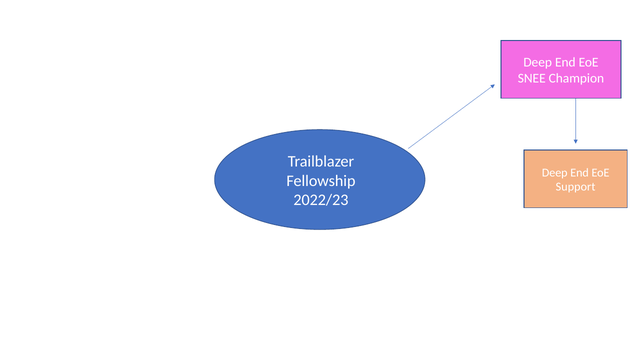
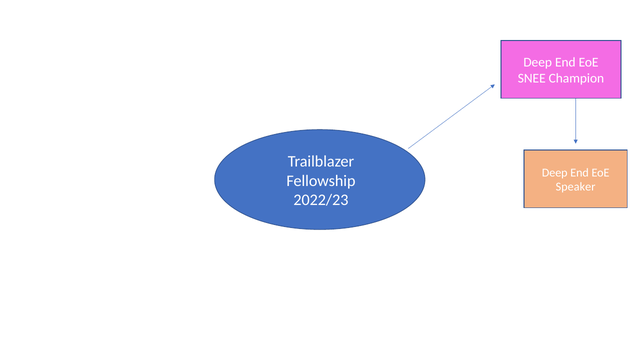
Support: Support -> Speaker
